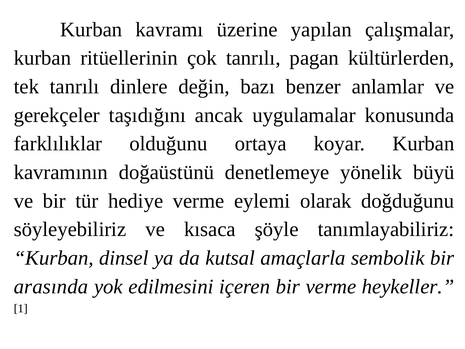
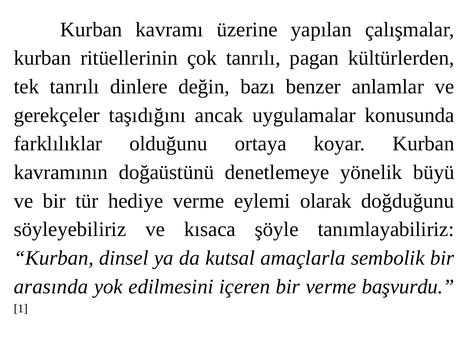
heykeller: heykeller -> başvurdu
